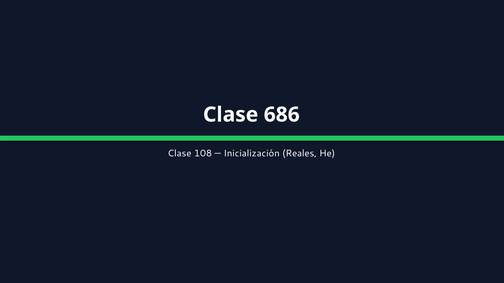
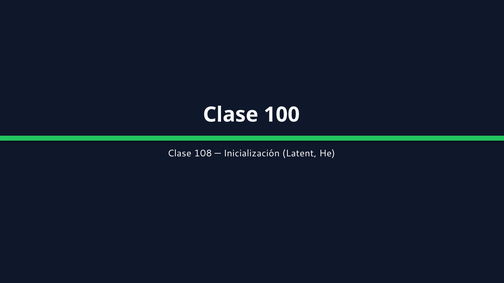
686: 686 -> 100
Reales: Reales -> Latent
